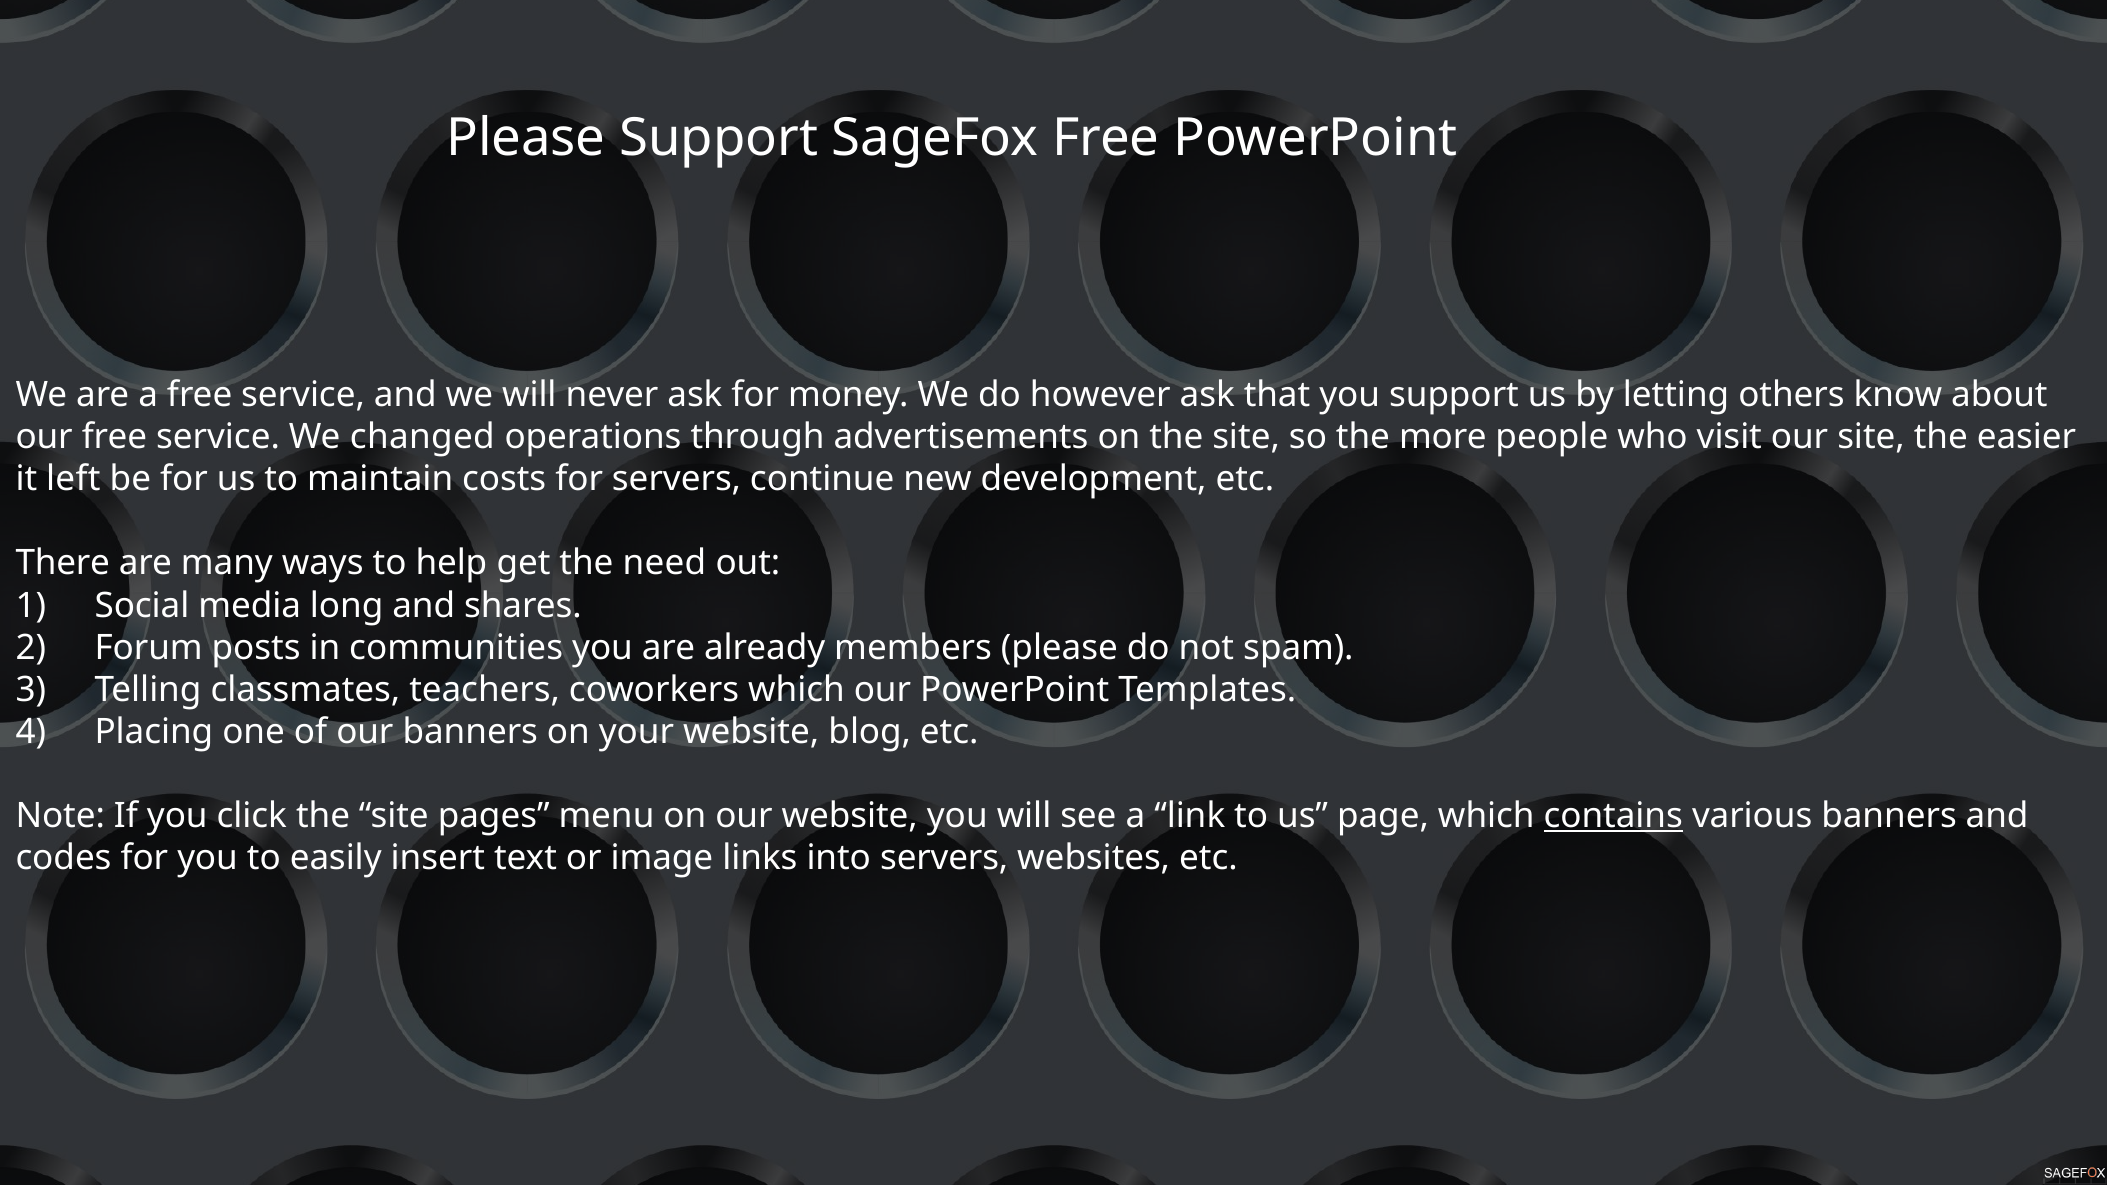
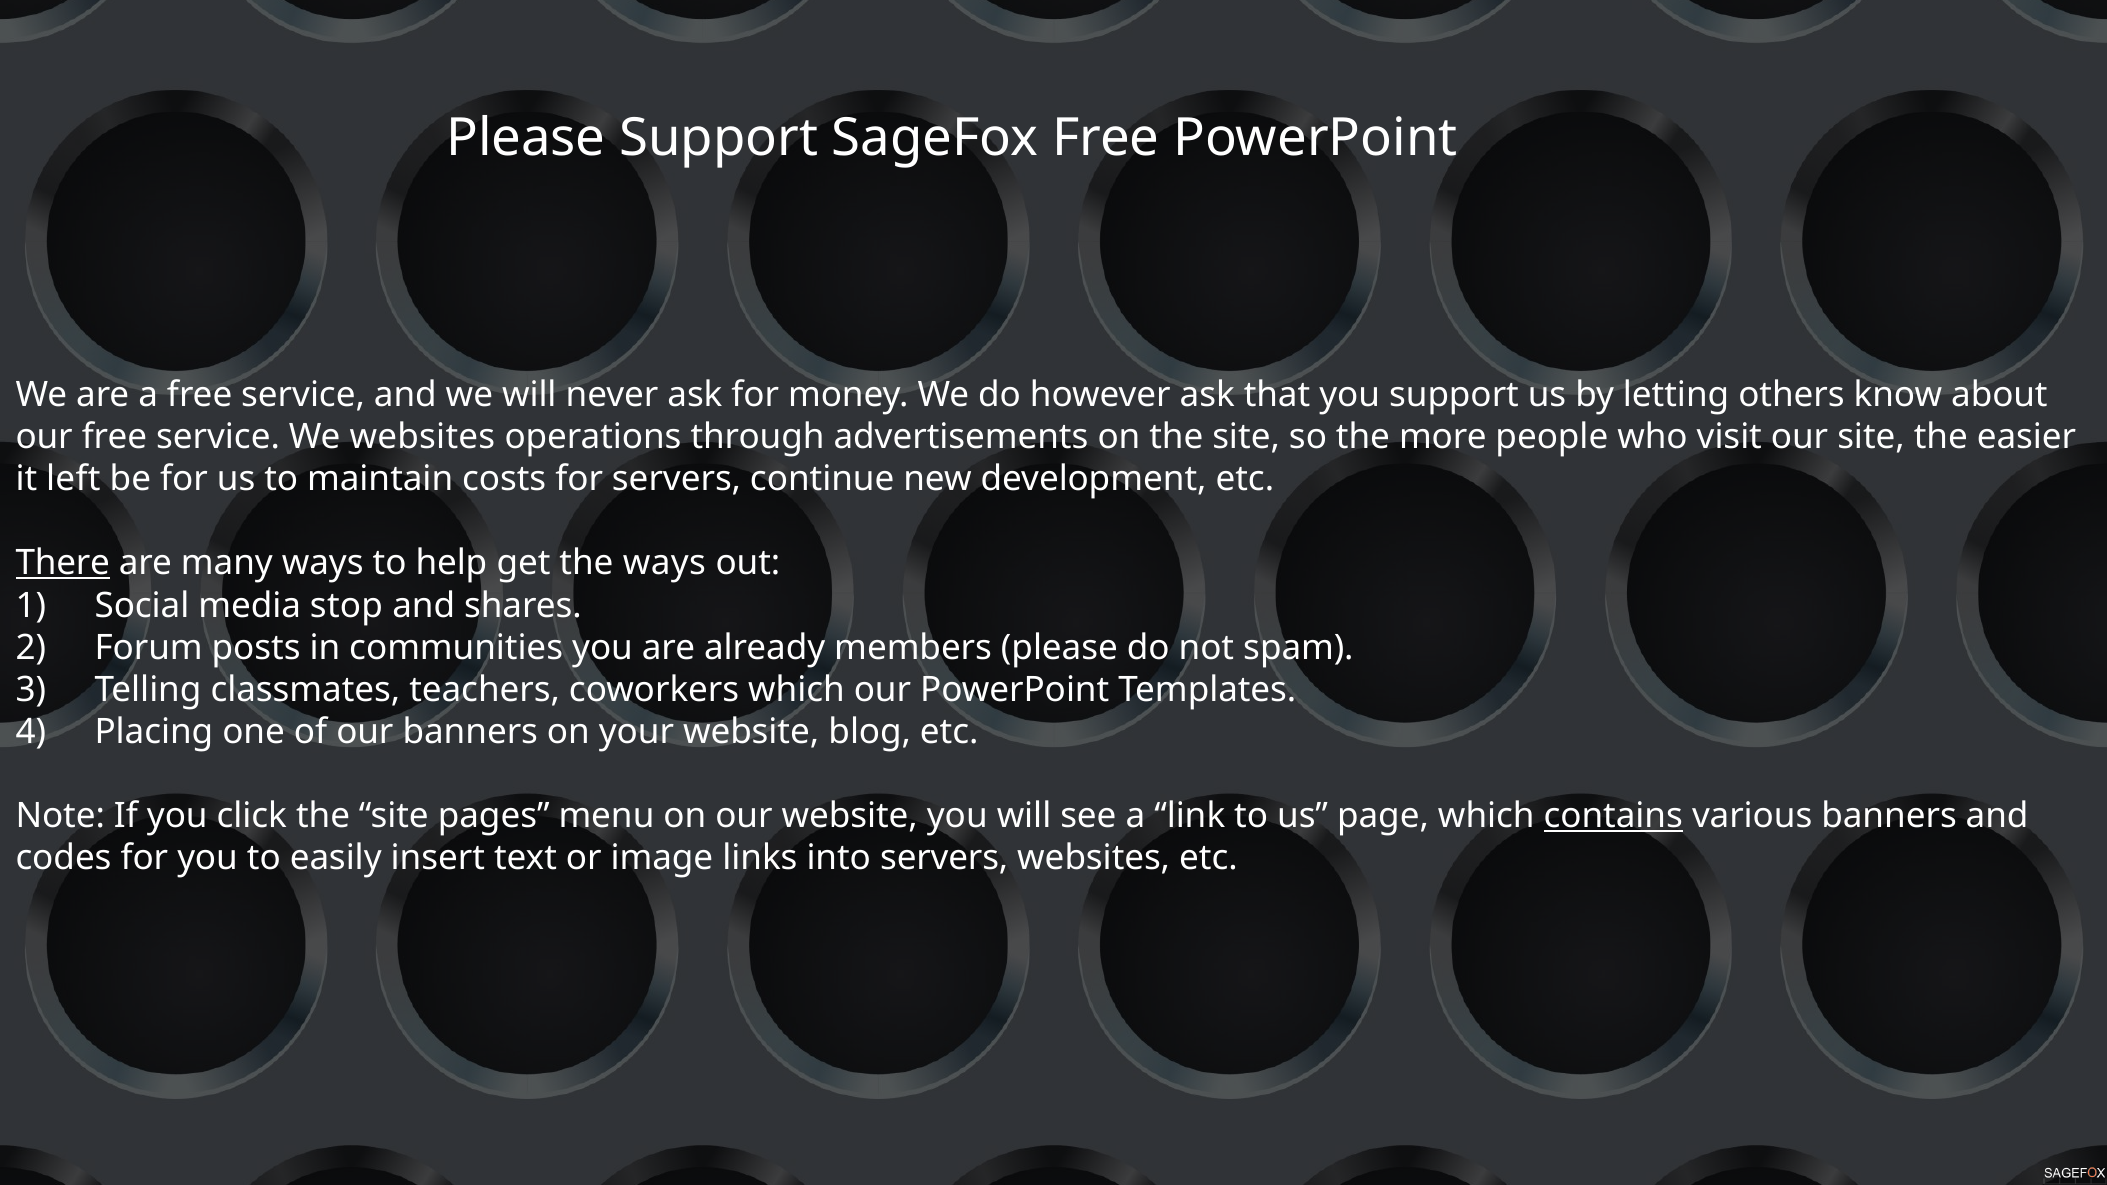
We changed: changed -> websites
There underline: none -> present
the need: need -> ways
long: long -> stop
